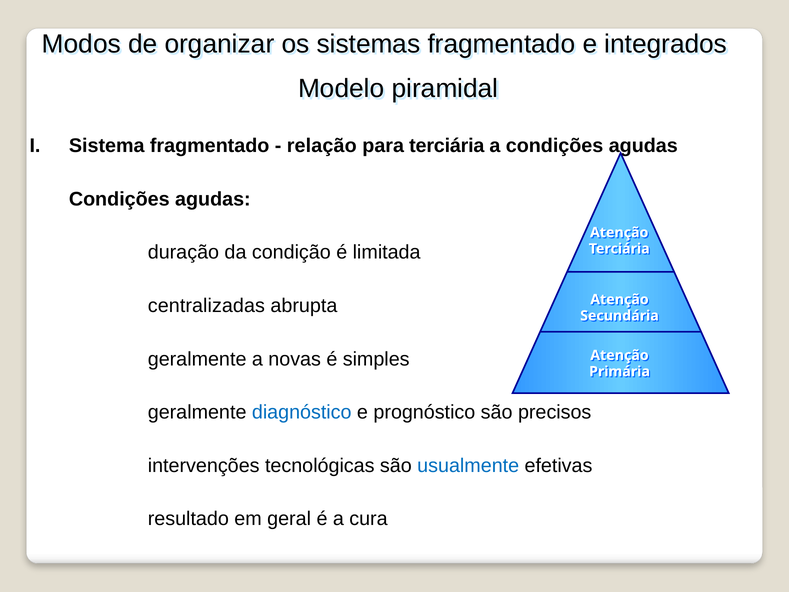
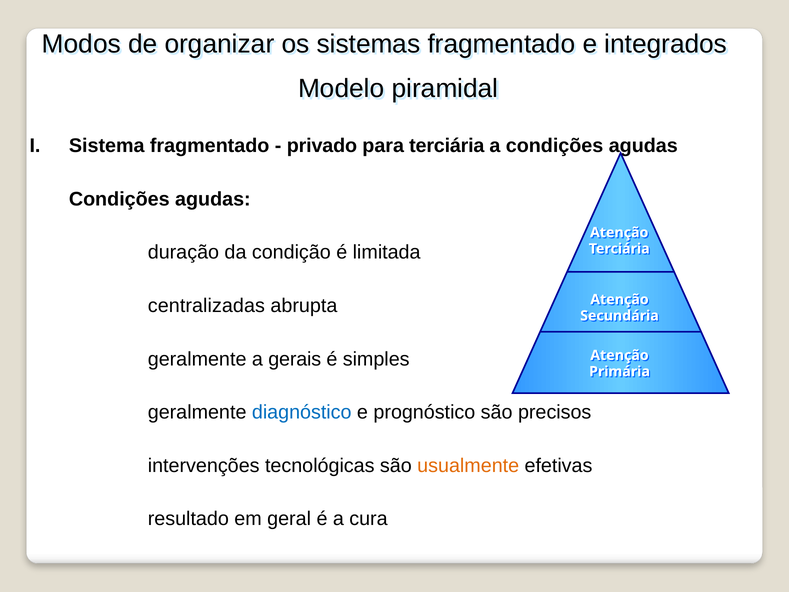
relação: relação -> privado
novas: novas -> gerais
usualmente colour: blue -> orange
